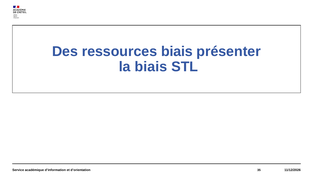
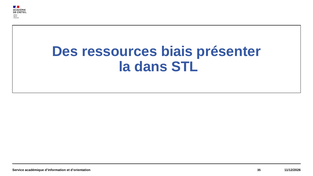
la biais: biais -> dans
